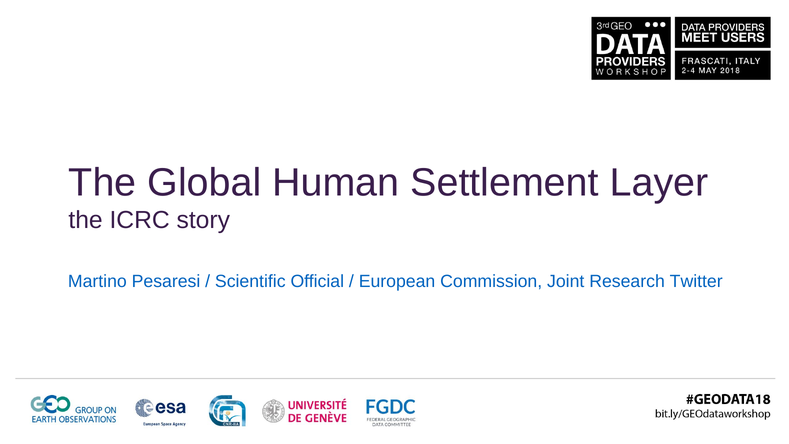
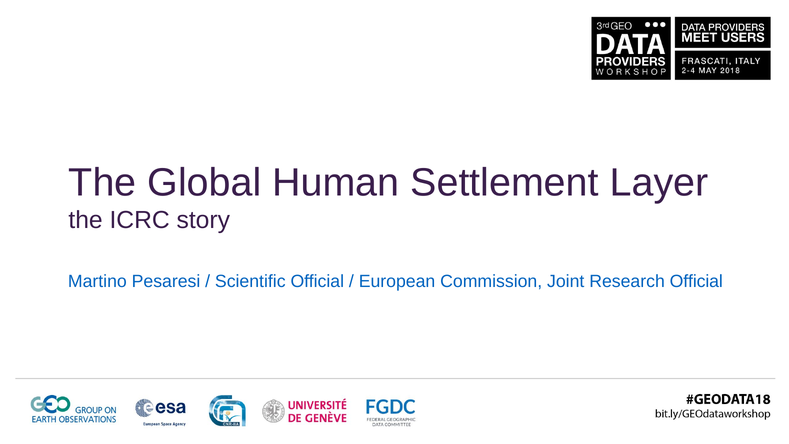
Research Twitter: Twitter -> Official
